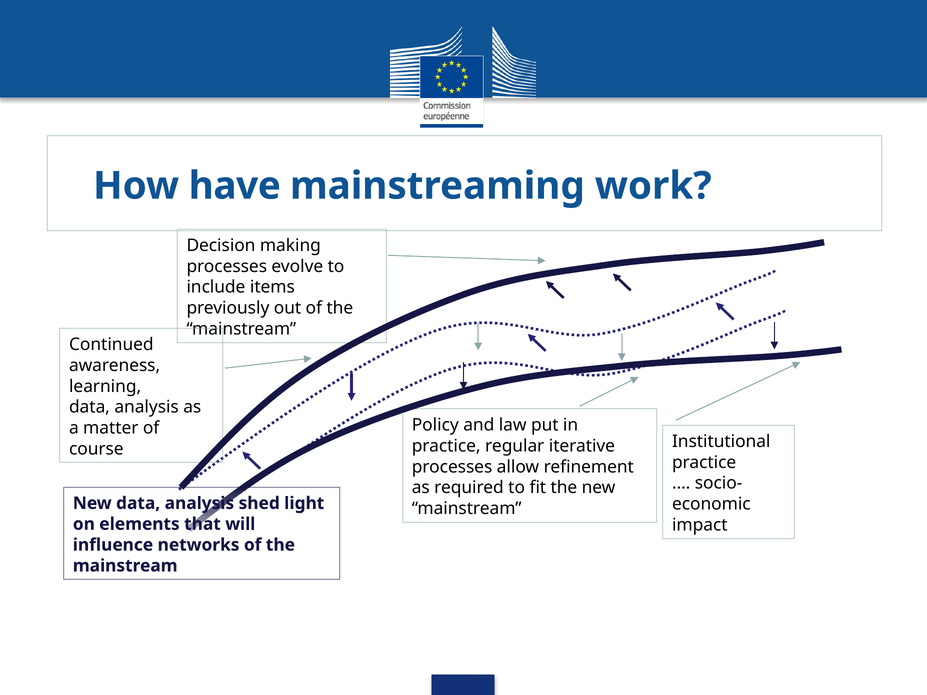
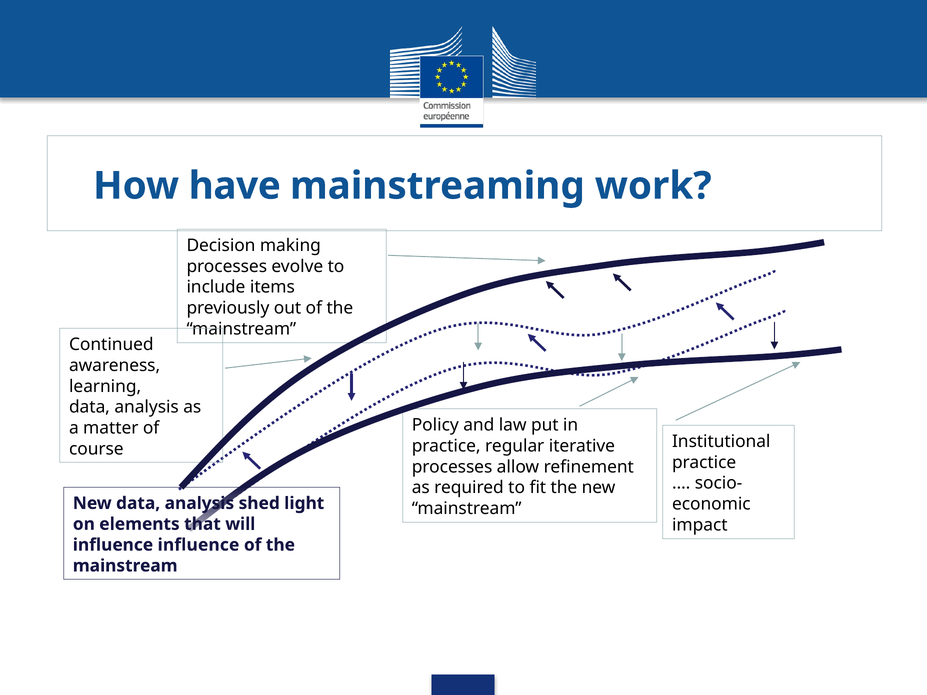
influence networks: networks -> influence
